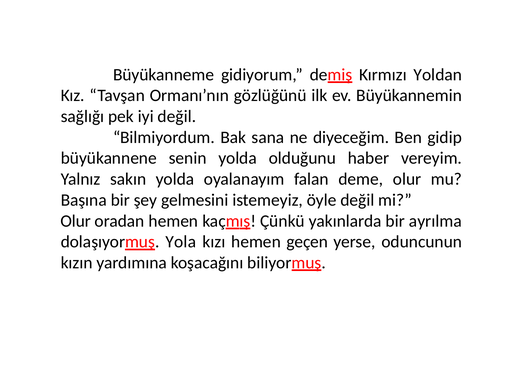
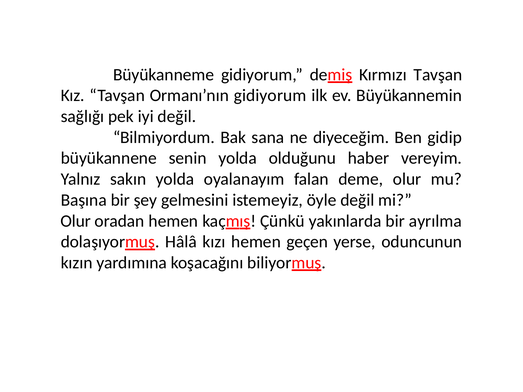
Kırmızı Yoldan: Yoldan -> Tavşan
Ormanı’nın gözlüğünü: gözlüğünü -> gidiyorum
Yola: Yola -> Hâlâ
